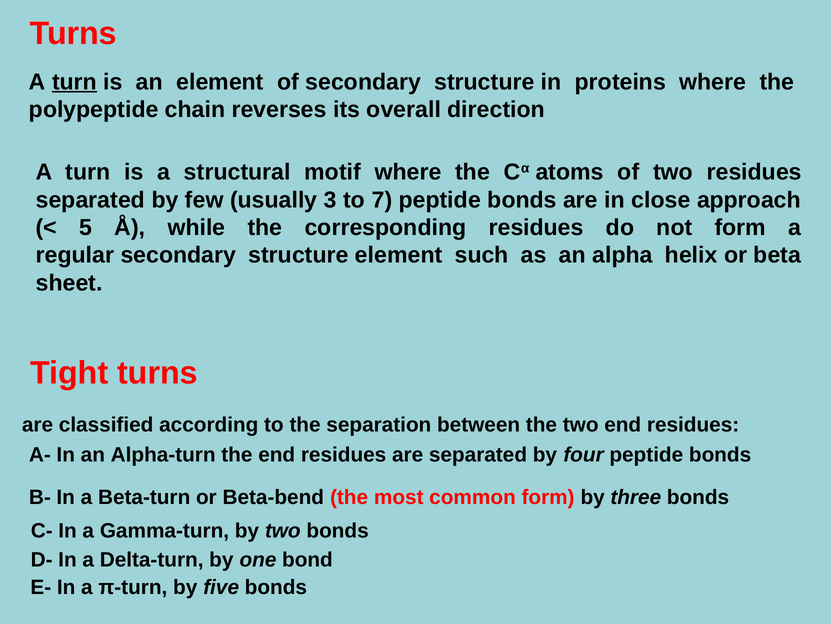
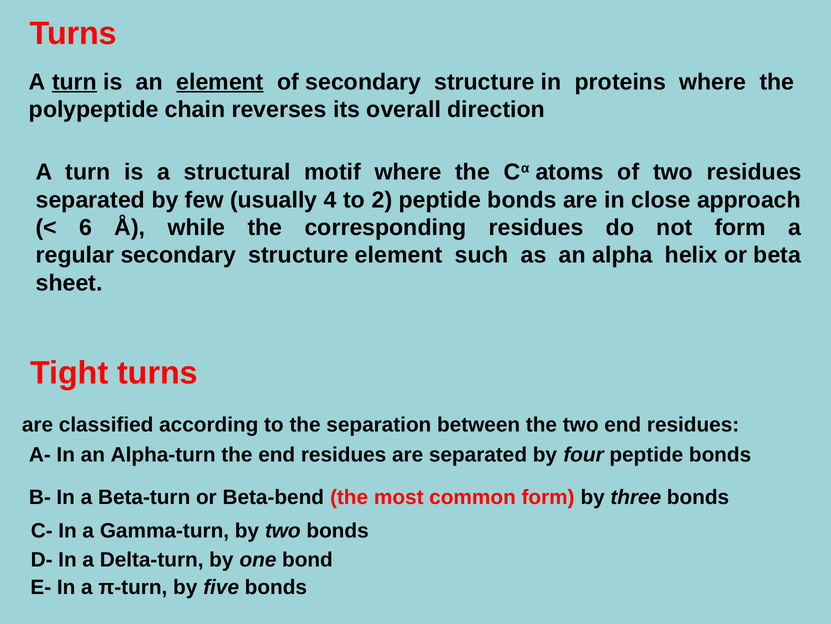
element at (220, 82) underline: none -> present
3: 3 -> 4
7: 7 -> 2
5: 5 -> 6
